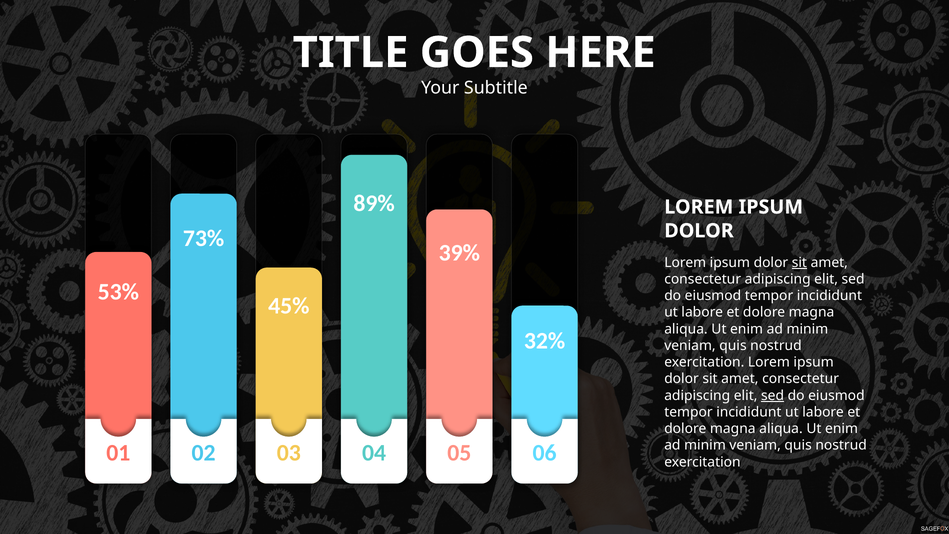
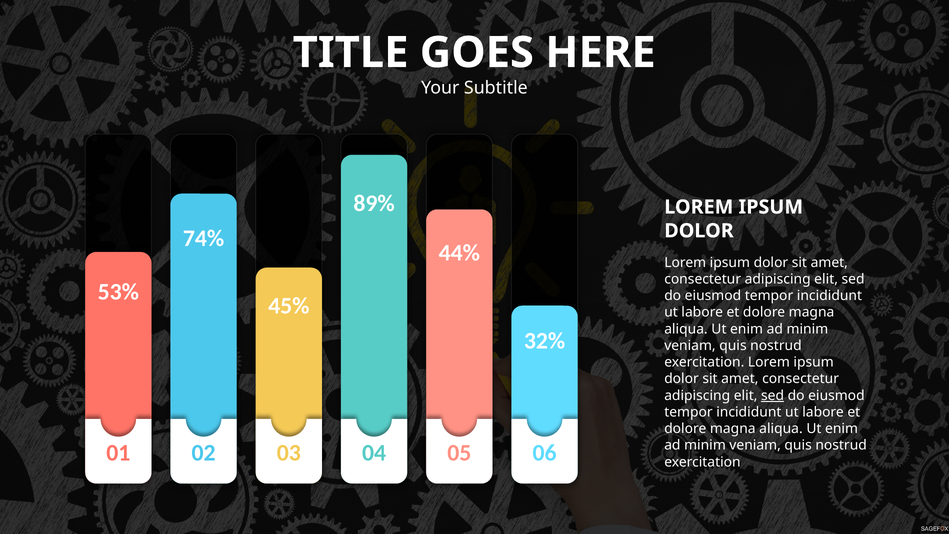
73%: 73% -> 74%
39%: 39% -> 44%
sit at (799, 262) underline: present -> none
